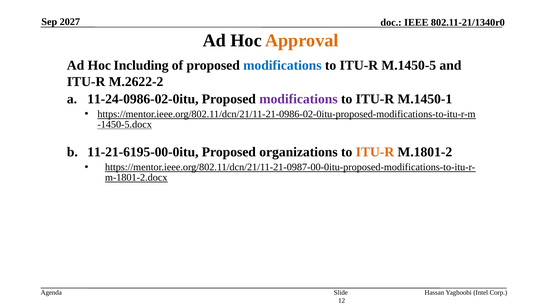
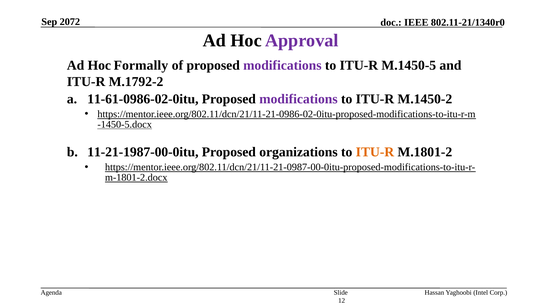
2027: 2027 -> 2072
Approval colour: orange -> purple
Including: Including -> Formally
modifications at (282, 65) colour: blue -> purple
M.2622-2: M.2622-2 -> M.1792-2
11-24-0986-02-0itu: 11-24-0986-02-0itu -> 11-61-0986-02-0itu
M.1450-1: M.1450-1 -> M.1450-2
11-21-6195-00-0itu: 11-21-6195-00-0itu -> 11-21-1987-00-0itu
